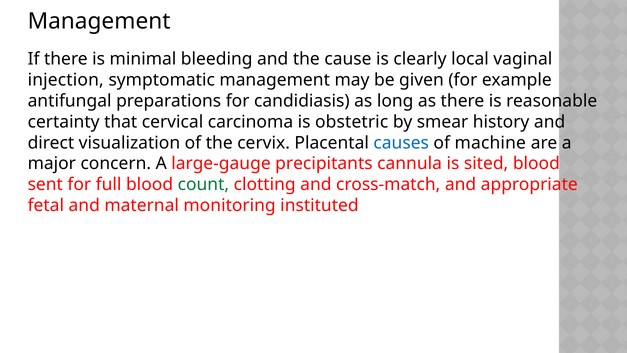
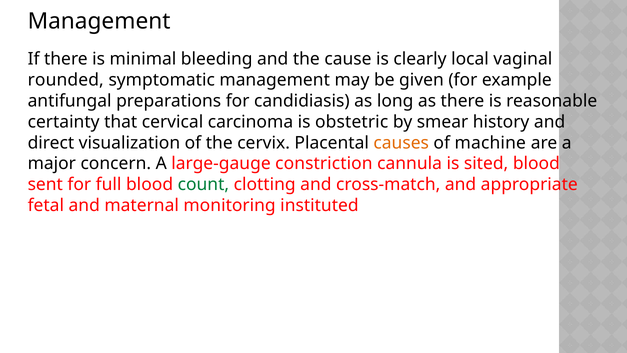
injection: injection -> rounded
causes colour: blue -> orange
precipitants: precipitants -> constriction
